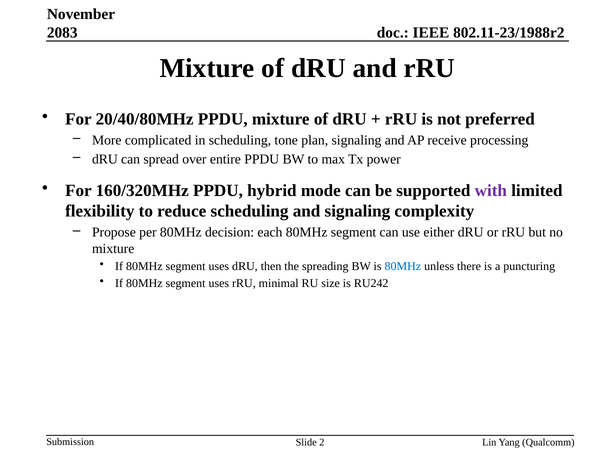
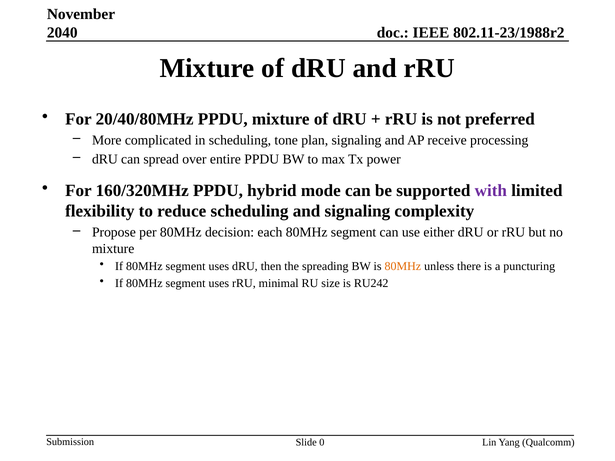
2083: 2083 -> 2040
80MHz at (403, 266) colour: blue -> orange
2: 2 -> 0
